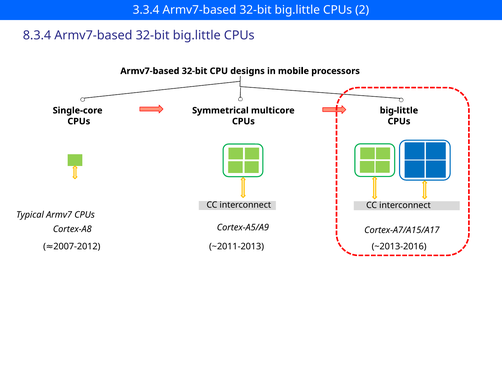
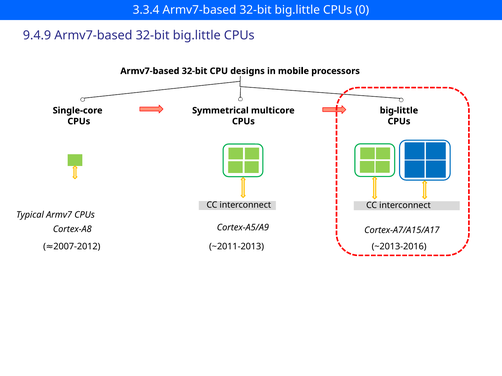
2: 2 -> 0
8.3.4: 8.3.4 -> 9.4.9
